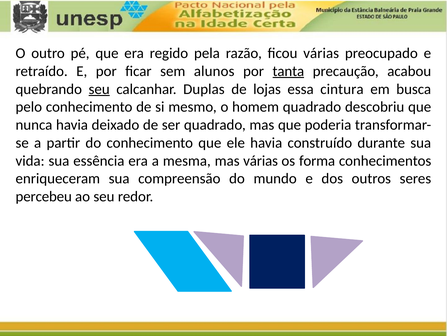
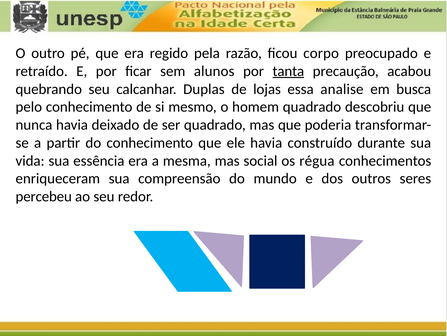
ficou várias: várias -> corpo
seu at (99, 89) underline: present -> none
cintura: cintura -> analise
mas várias: várias -> social
forma: forma -> régua
